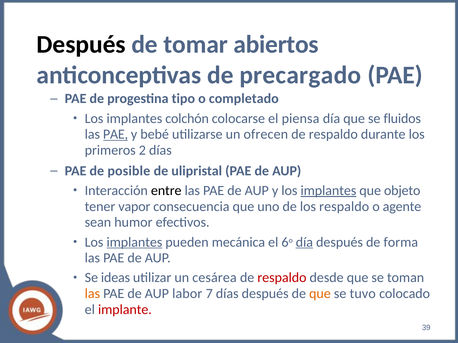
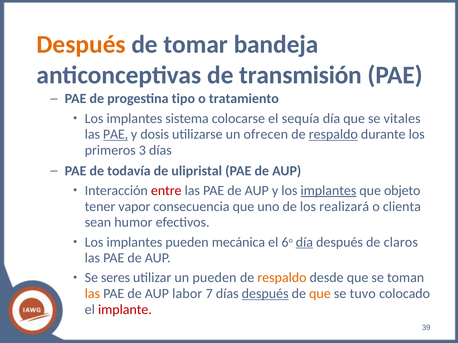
Después at (81, 45) colour: black -> orange
abiertos: abiertos -> bandeja
precargado: precargado -> transmisión
completado: completado -> tratamiento
colchón: colchón -> sistema
piensa: piensa -> sequía
fluidos: fluidos -> vitales
bebé: bebé -> dosis
respaldo at (333, 135) underline: none -> present
2: 2 -> 3
posible: posible -> todavía
entre colour: black -> red
los respaldo: respaldo -> realizará
agente: agente -> clienta
implantes at (134, 242) underline: present -> none
forma: forma -> claros
ideas: ideas -> seres
un cesárea: cesárea -> pueden
respaldo at (282, 278) colour: red -> orange
después at (265, 294) underline: none -> present
